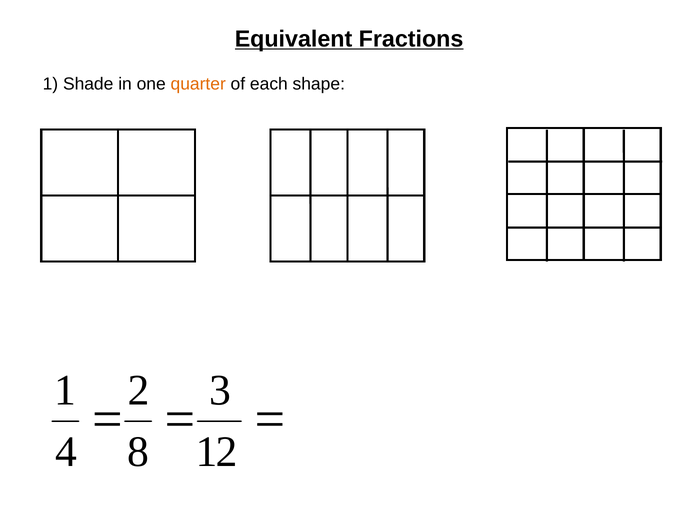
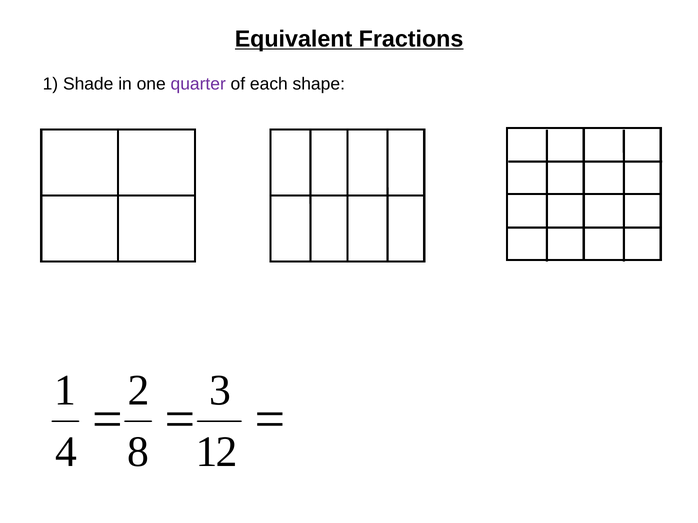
quarter colour: orange -> purple
